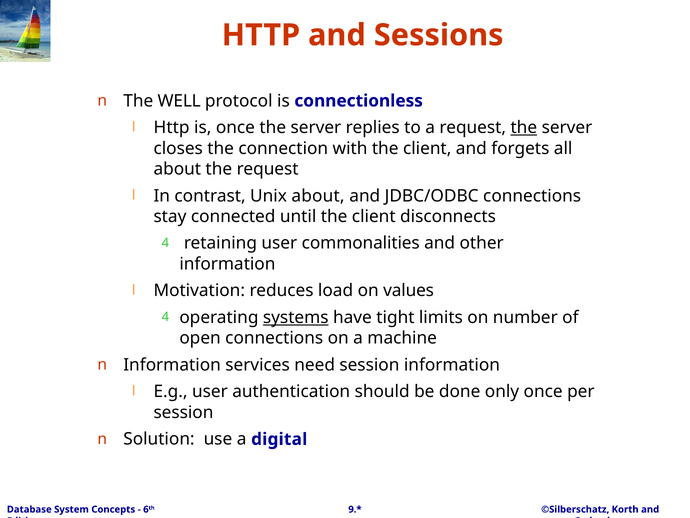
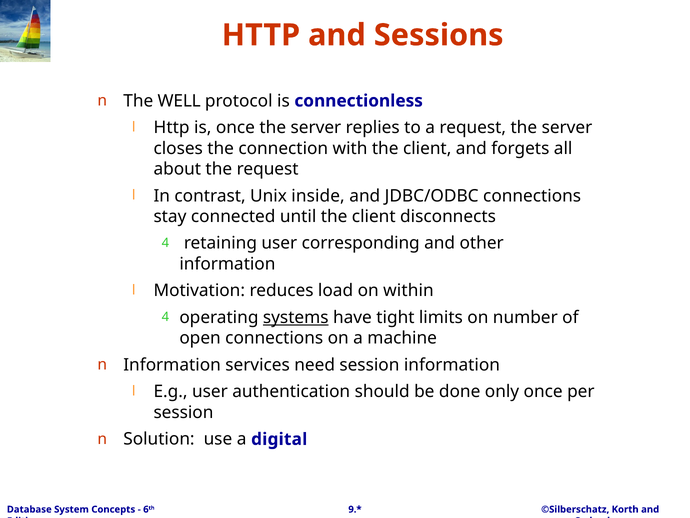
the at (524, 127) underline: present -> none
Unix about: about -> inside
commonalities: commonalities -> corresponding
values: values -> within
